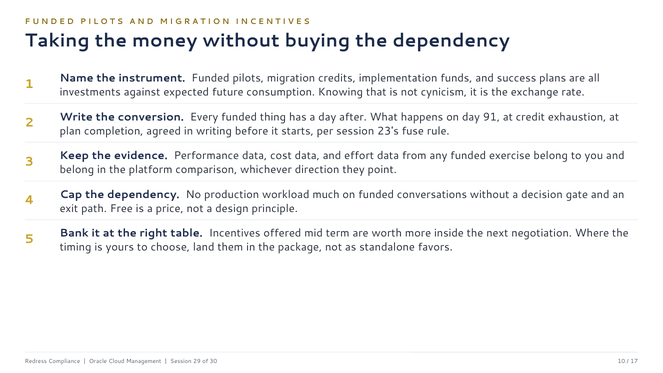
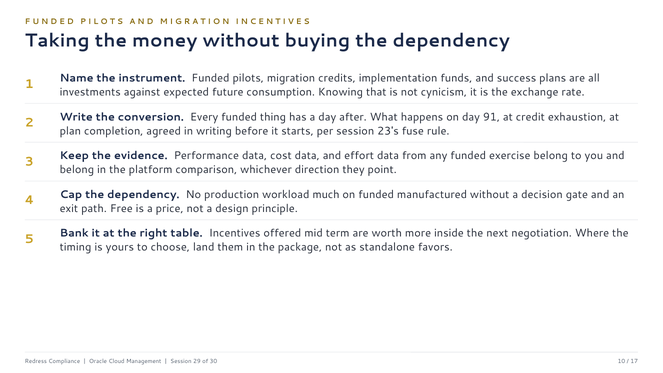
conversations: conversations -> manufactured
